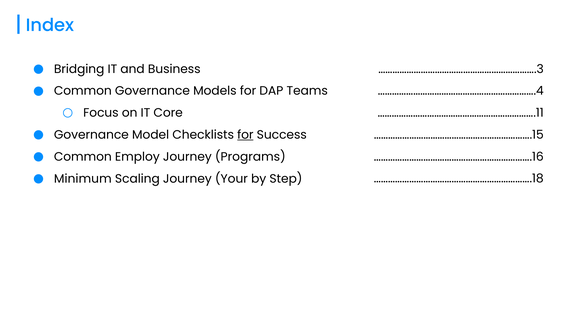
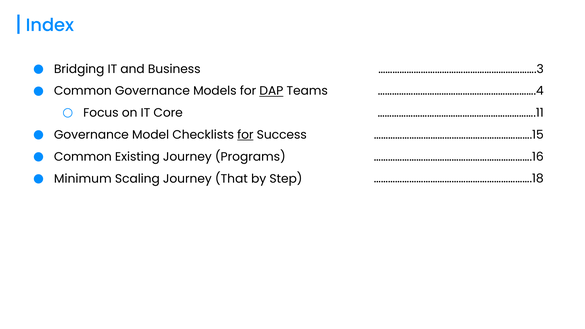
DAP underline: none -> present
Employ: Employ -> Existing
Your: Your -> That
